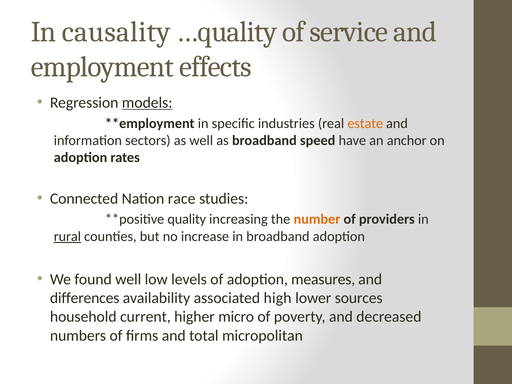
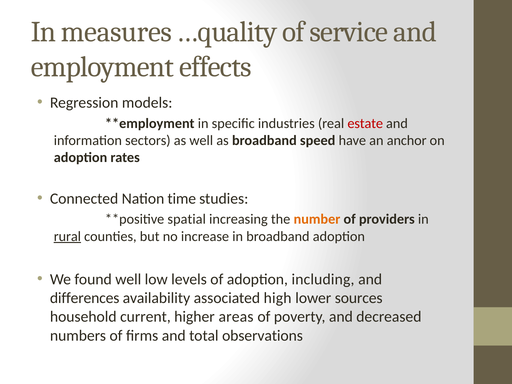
causality: causality -> measures
models underline: present -> none
estate colour: orange -> red
race: race -> time
quality: quality -> spatial
measures: measures -> including
micro: micro -> areas
micropolitan: micropolitan -> observations
